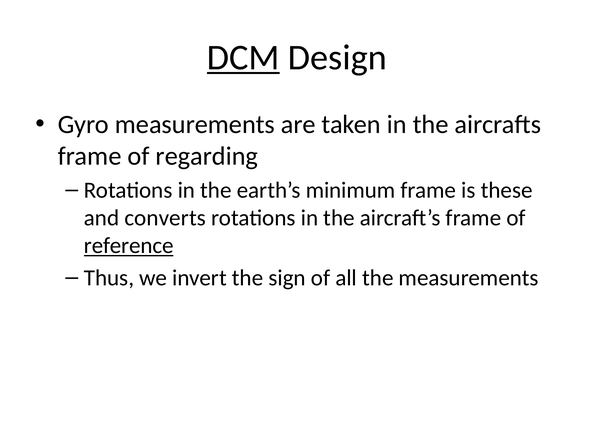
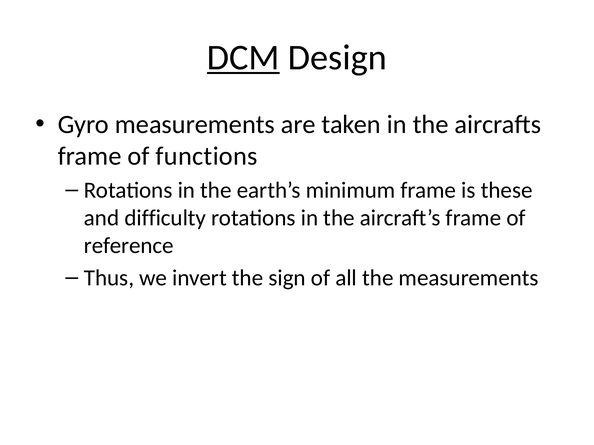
regarding: regarding -> functions
converts: converts -> difficulty
reference underline: present -> none
